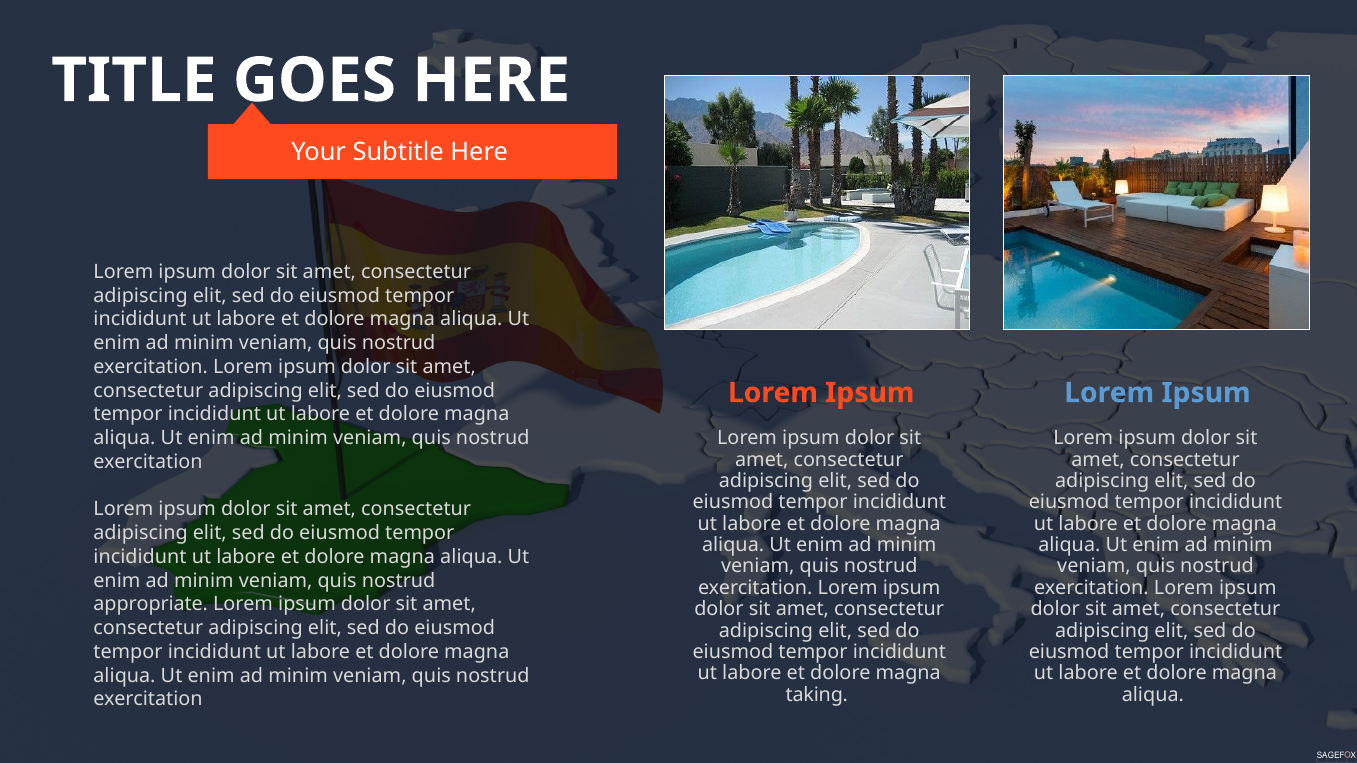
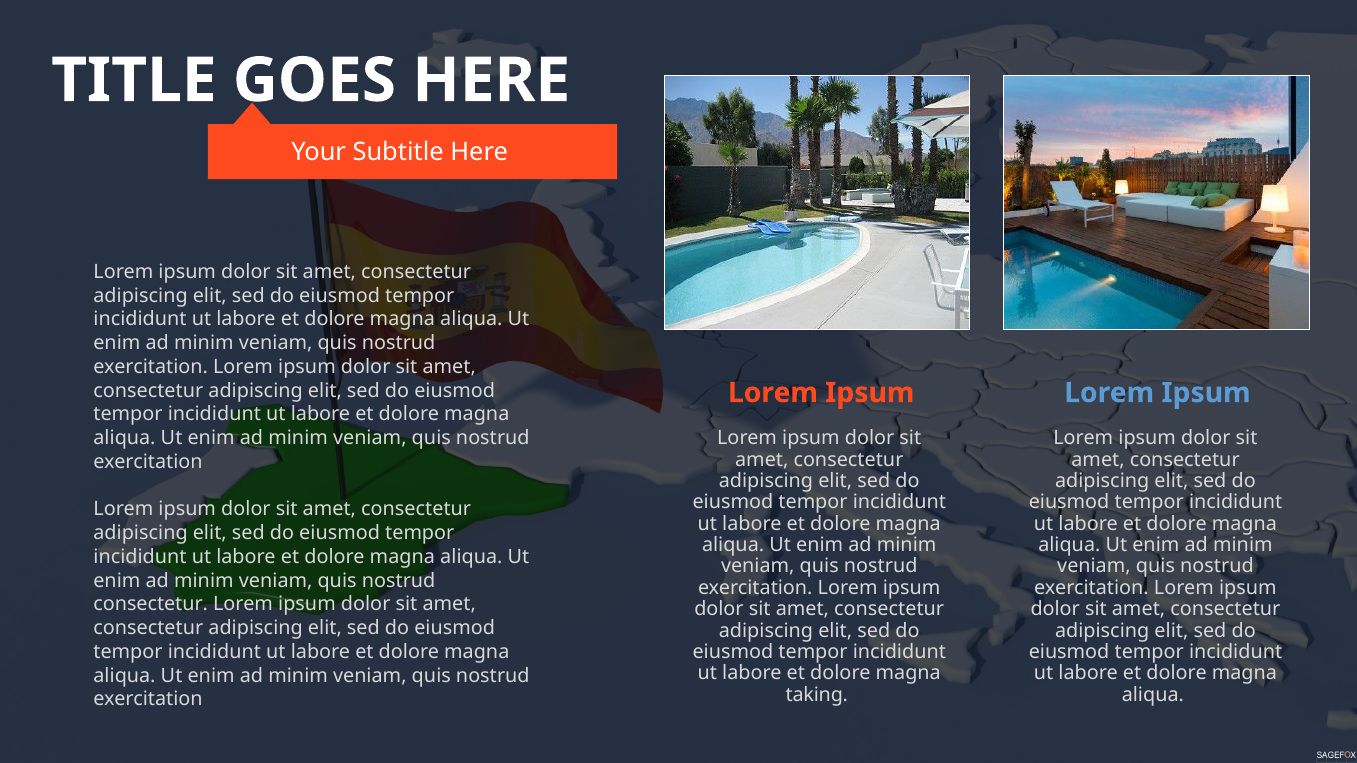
appropriate at (151, 605): appropriate -> consectetur
